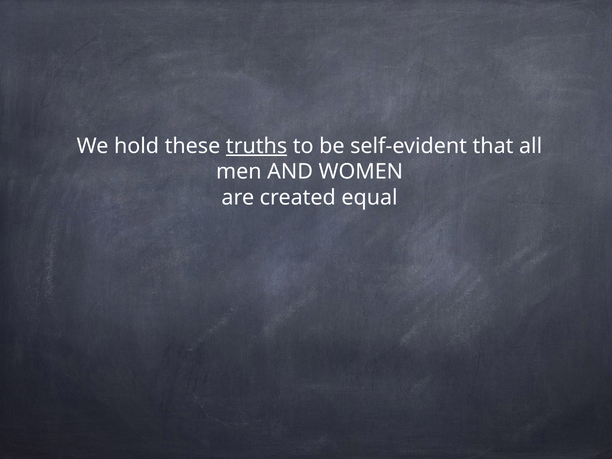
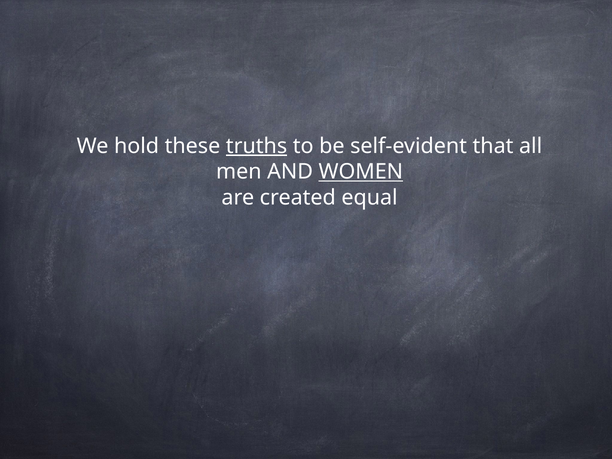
WOMEN underline: none -> present
